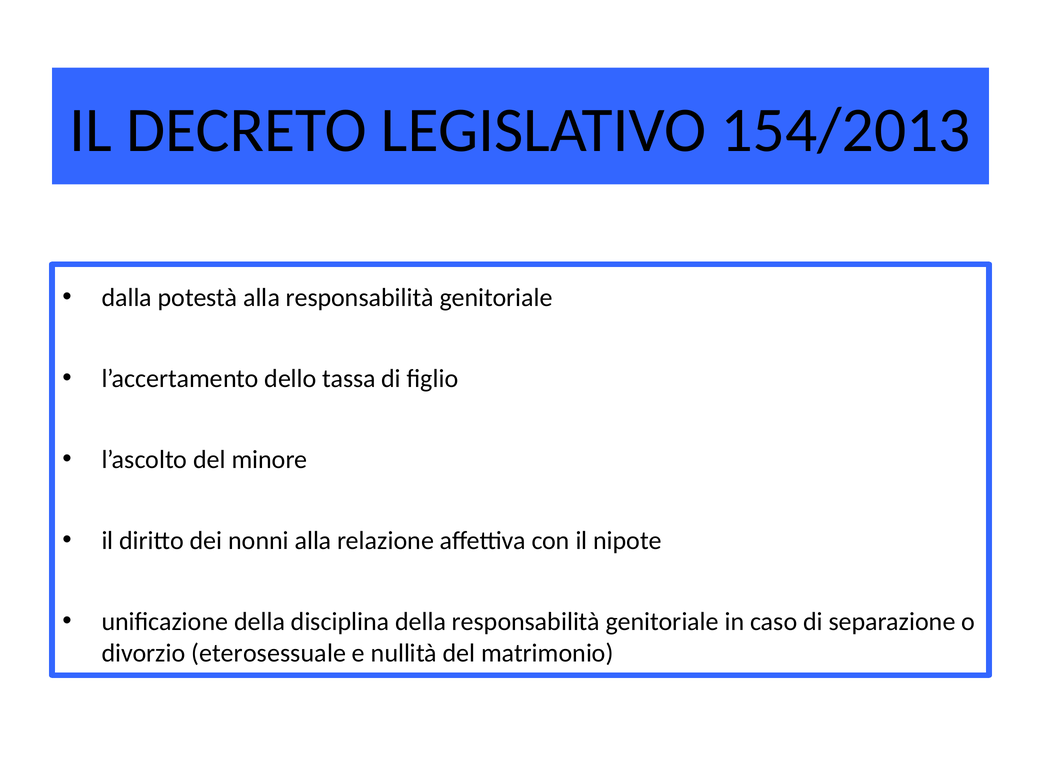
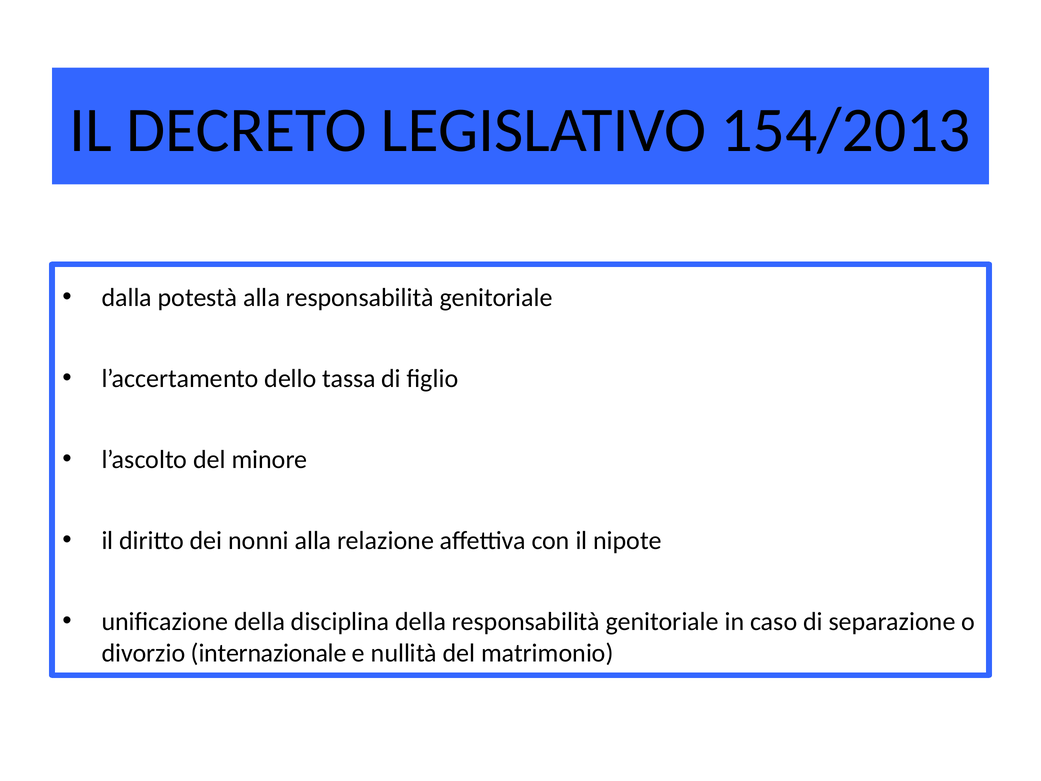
eterosessuale: eterosessuale -> internazionale
